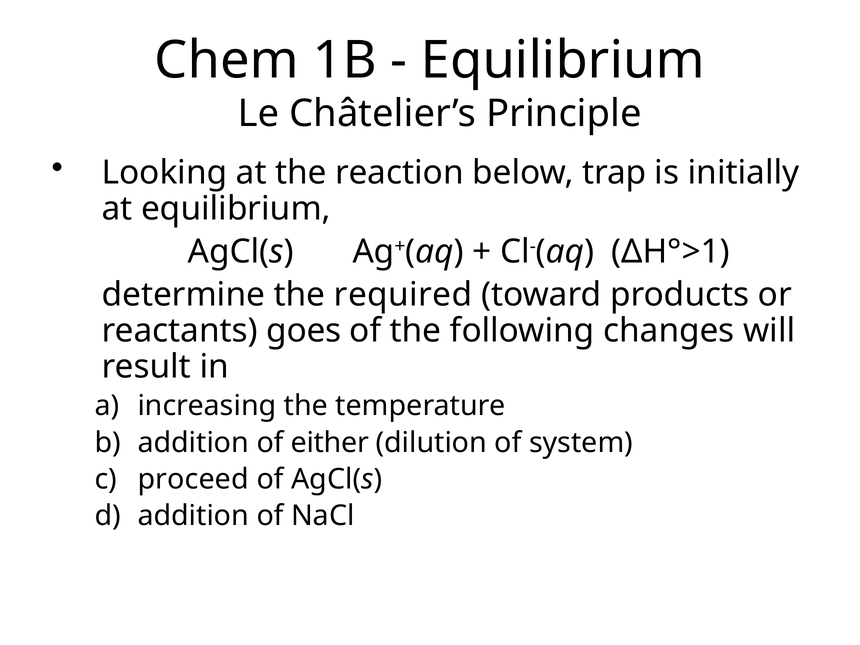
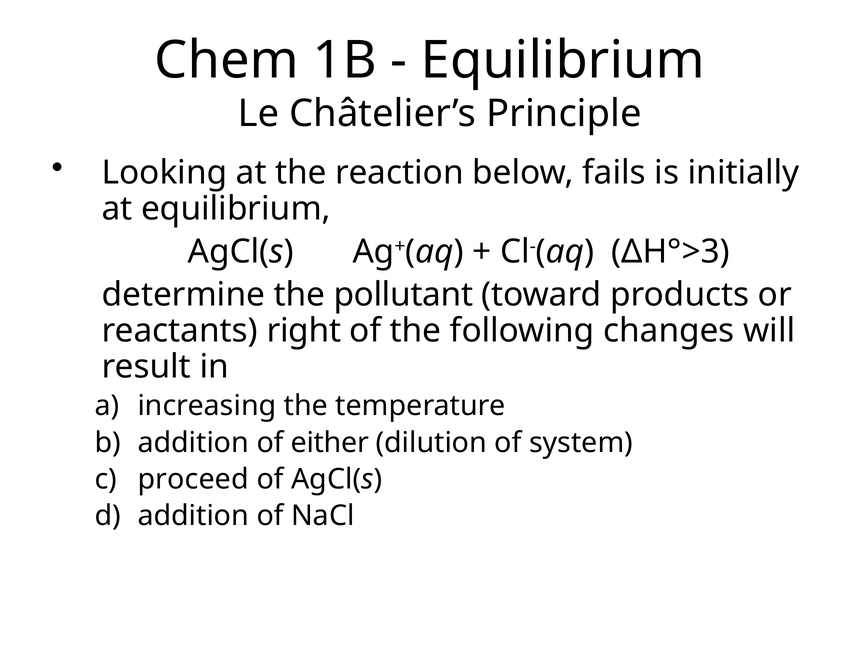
trap: trap -> fails
ΔH°>1: ΔH°>1 -> ΔH°>3
required: required -> pollutant
goes: goes -> right
